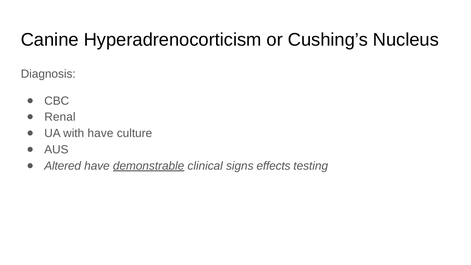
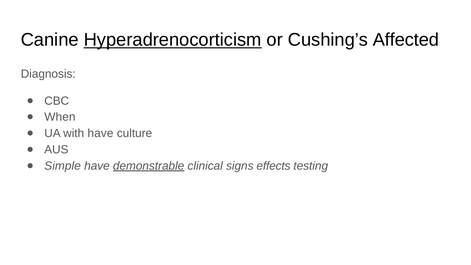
Hyperadrenocorticism underline: none -> present
Nucleus: Nucleus -> Affected
Renal: Renal -> When
Altered: Altered -> Simple
